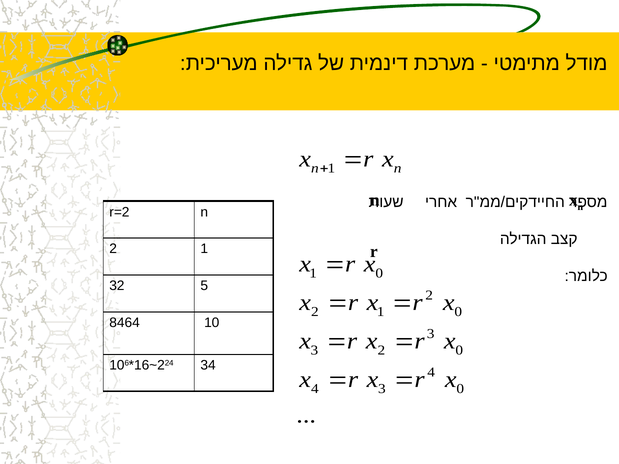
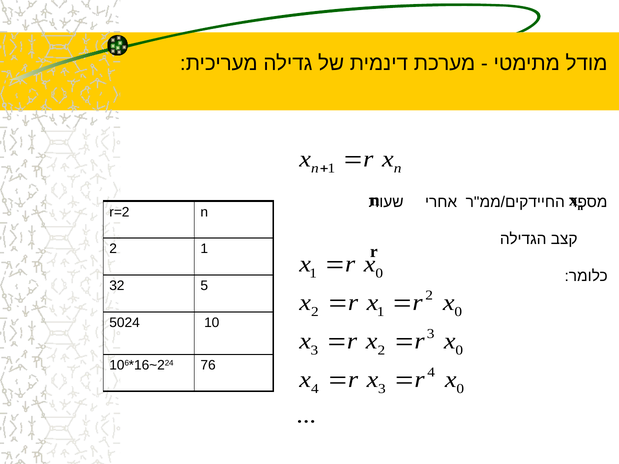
8464: 8464 -> 5024
34: 34 -> 76
